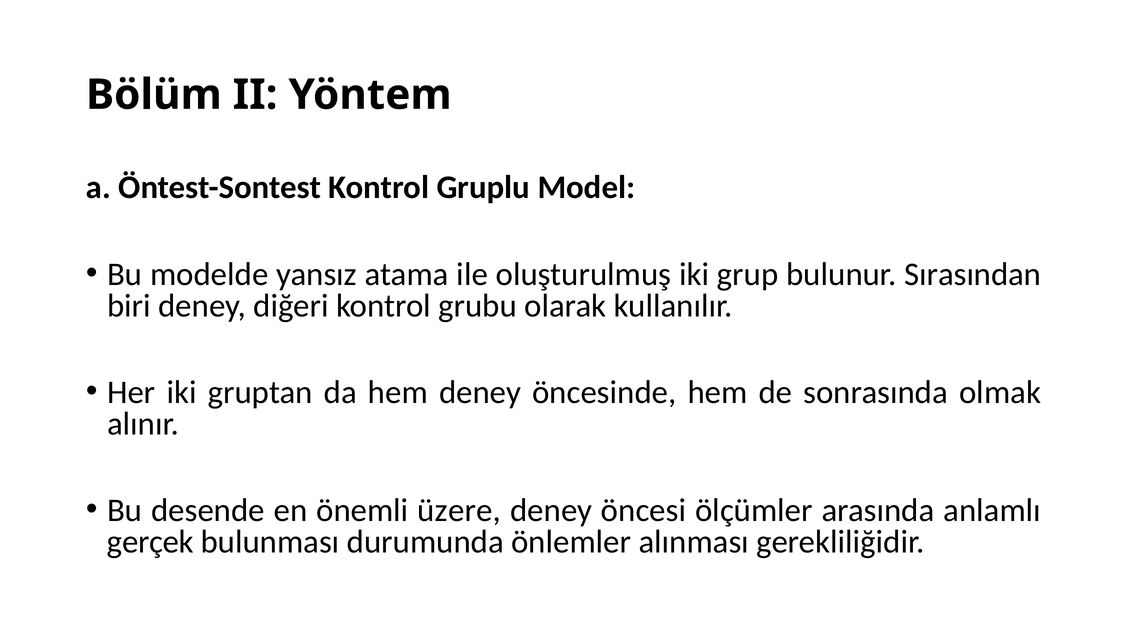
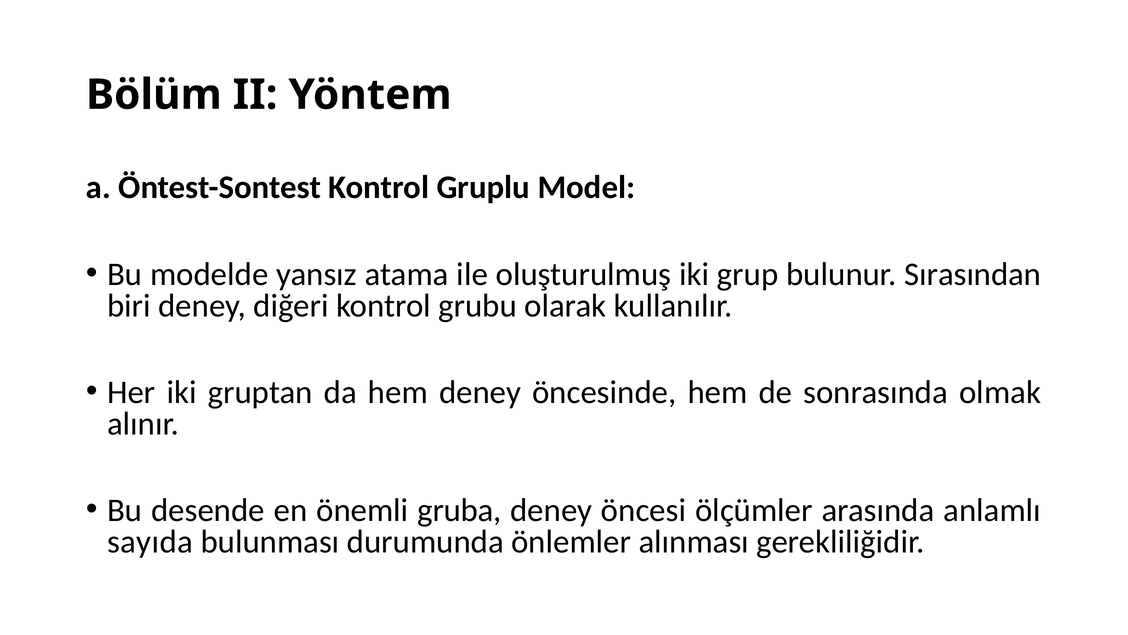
üzere: üzere -> gruba
gerçek: gerçek -> sayıda
